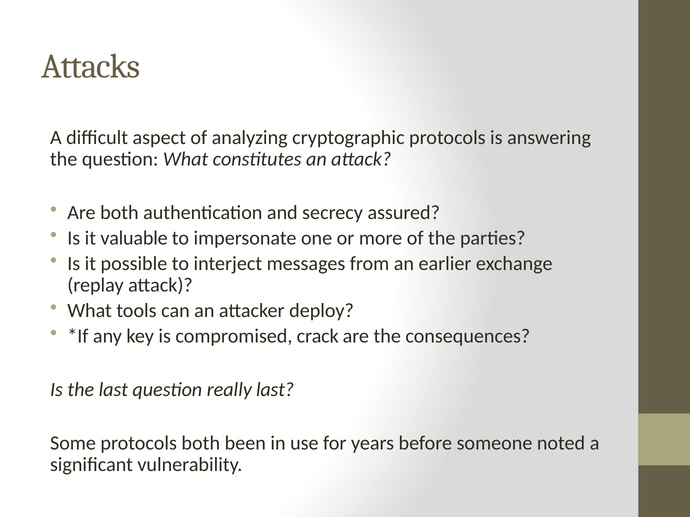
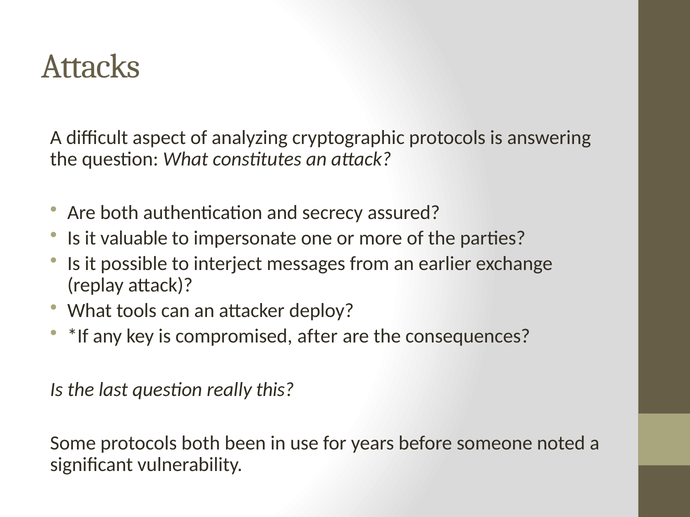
crack: crack -> after
really last: last -> this
